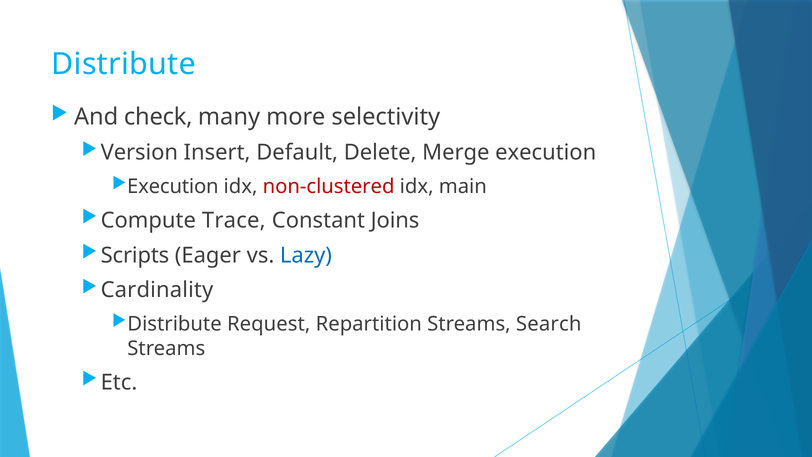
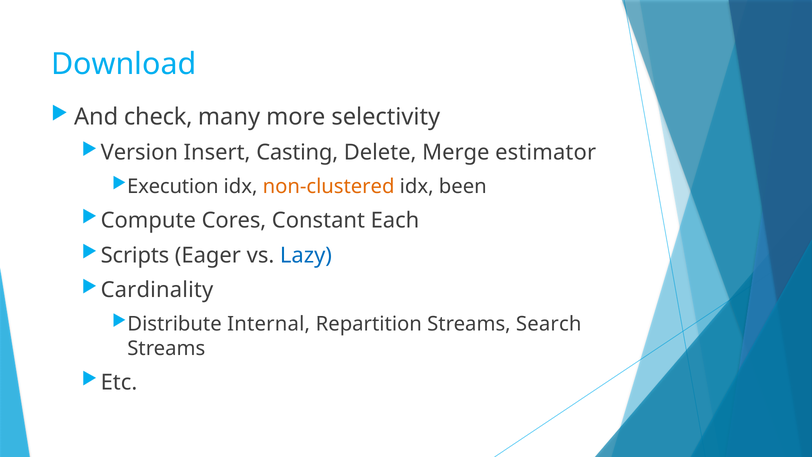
Distribute at (124, 64): Distribute -> Download
Default: Default -> Casting
Merge execution: execution -> estimator
non-clustered colour: red -> orange
main: main -> been
Trace: Trace -> Cores
Joins: Joins -> Each
Request: Request -> Internal
